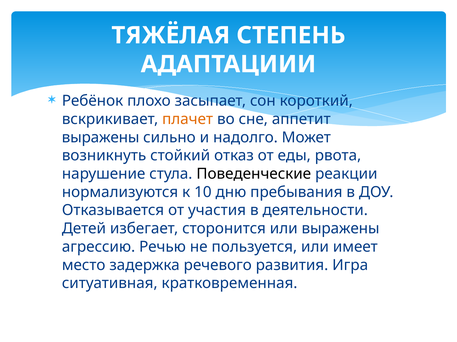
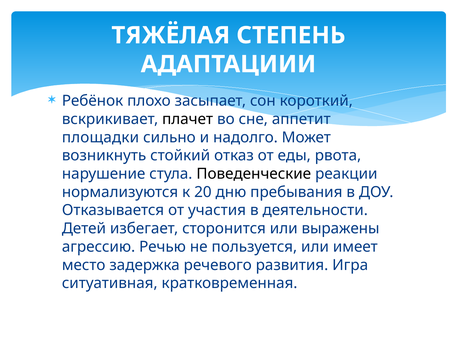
плачет colour: orange -> black
выражены at (101, 138): выражены -> площадки
10: 10 -> 20
